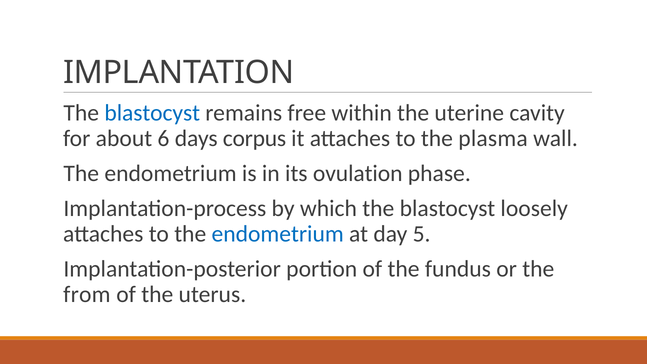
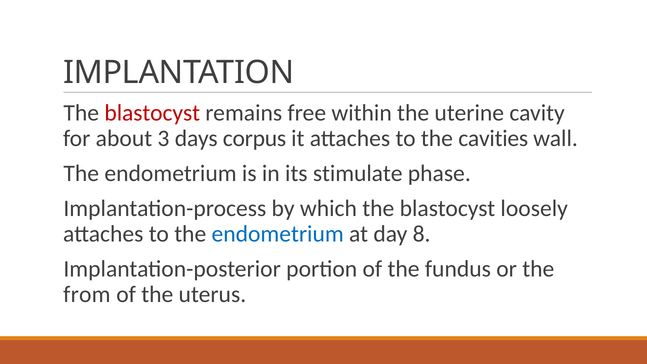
blastocyst at (152, 113) colour: blue -> red
6: 6 -> 3
plasma: plasma -> cavities
ovulation: ovulation -> stimulate
5: 5 -> 8
